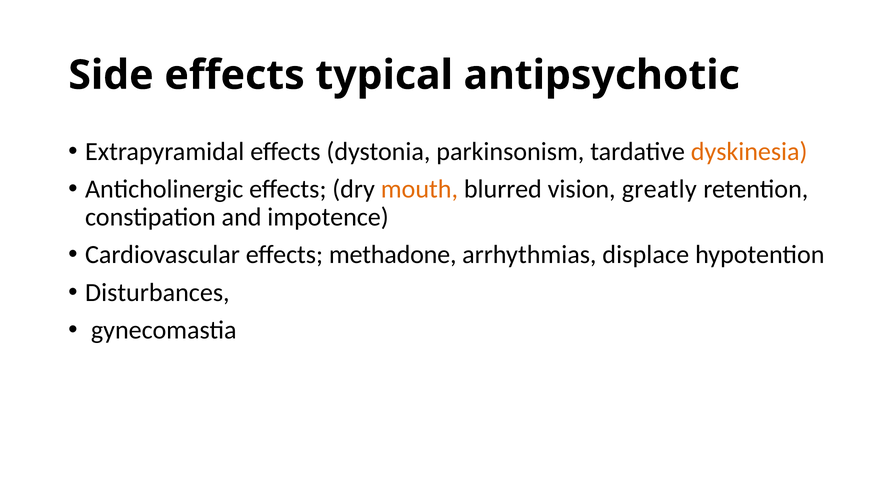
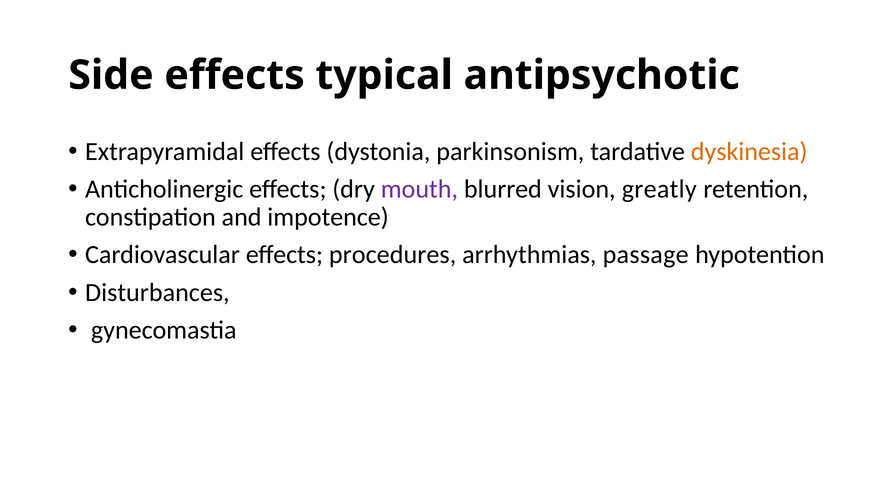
mouth colour: orange -> purple
methadone: methadone -> procedures
displace: displace -> passage
